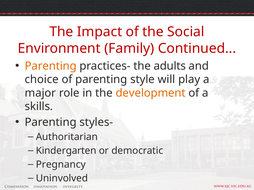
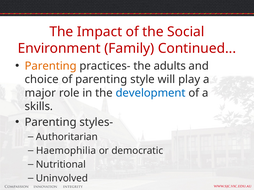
development colour: orange -> blue
Kindergarten: Kindergarten -> Haemophilia
Pregnancy: Pregnancy -> Nutritional
